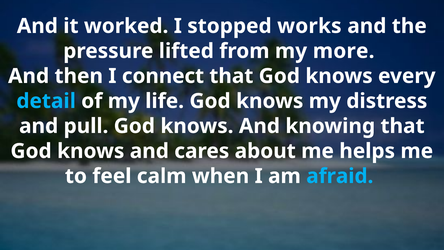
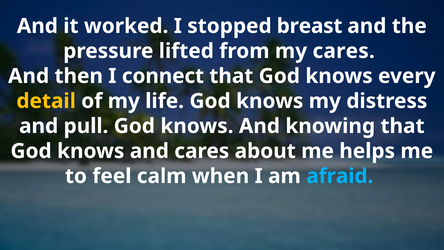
works: works -> breast
my more: more -> cares
detail colour: light blue -> yellow
